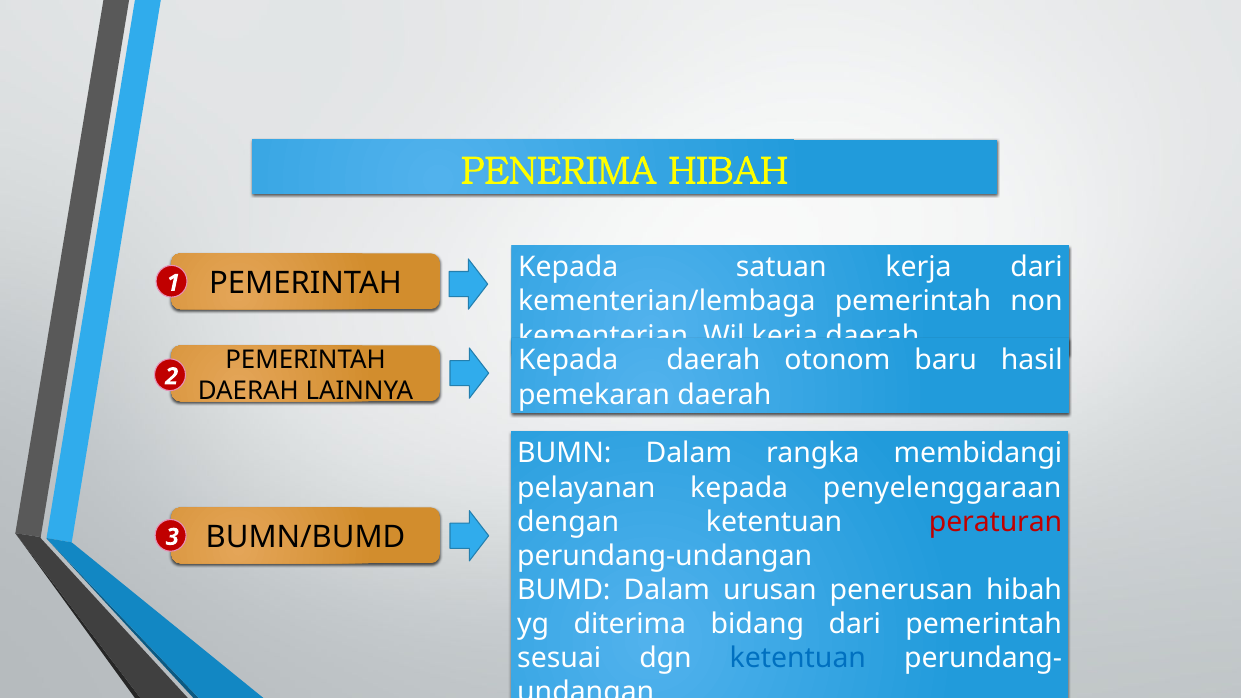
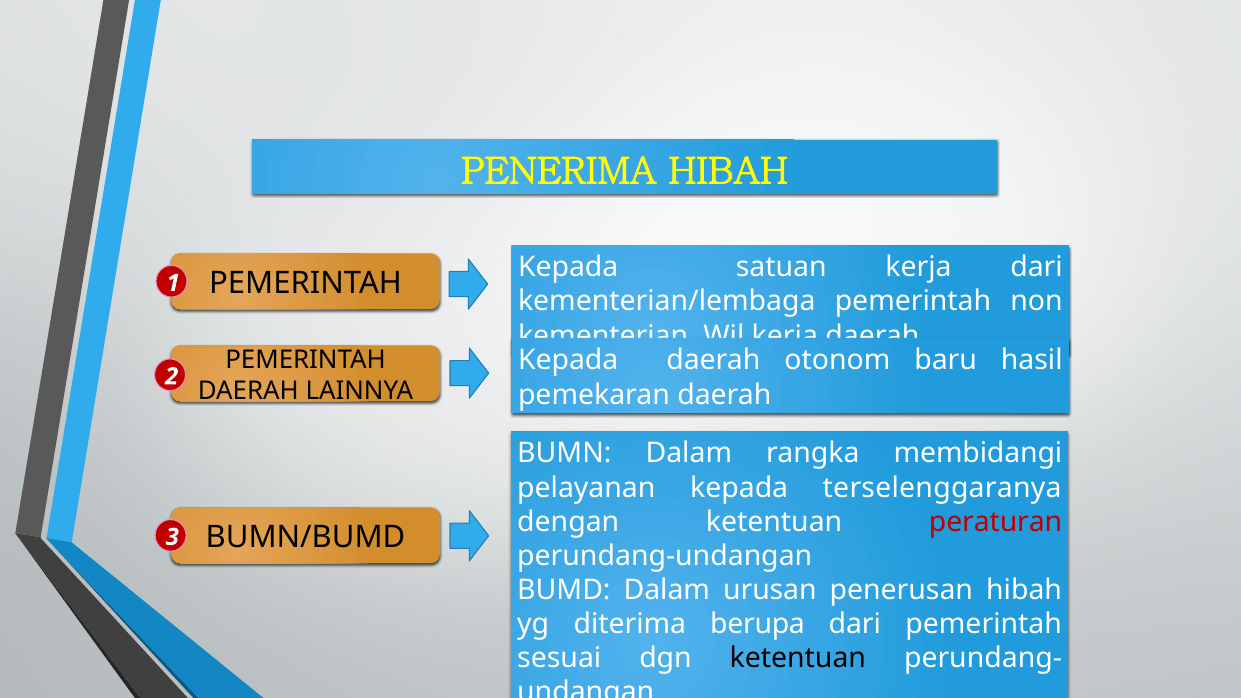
penyelenggaraan: penyelenggaraan -> terselenggaranya
bidang: bidang -> berupa
ketentuan at (798, 658) colour: blue -> black
